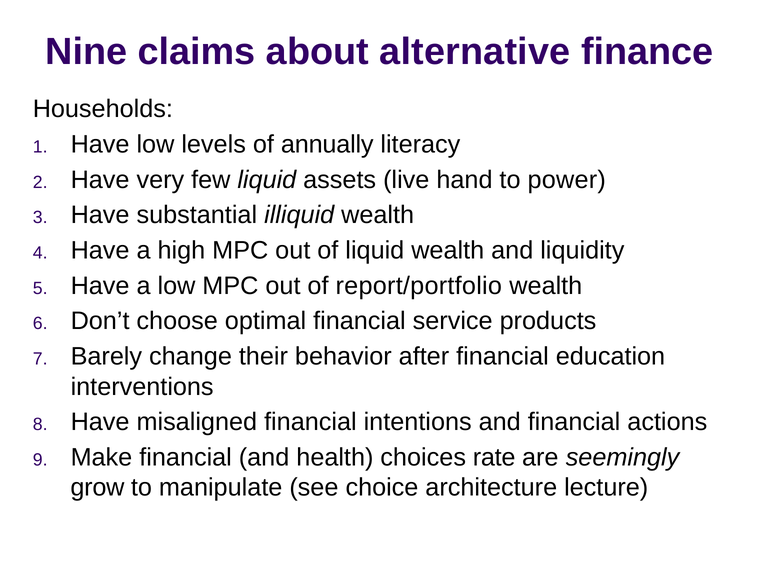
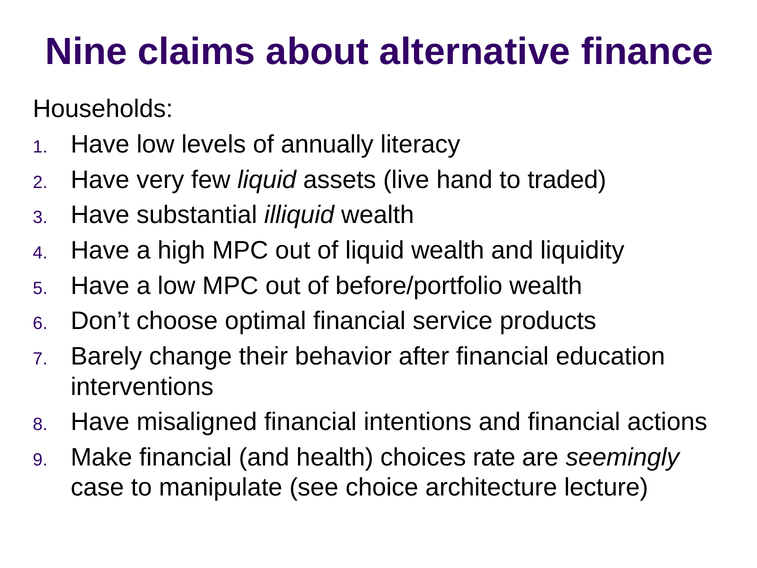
power: power -> traded
report/portfolio: report/portfolio -> before/portfolio
grow: grow -> case
